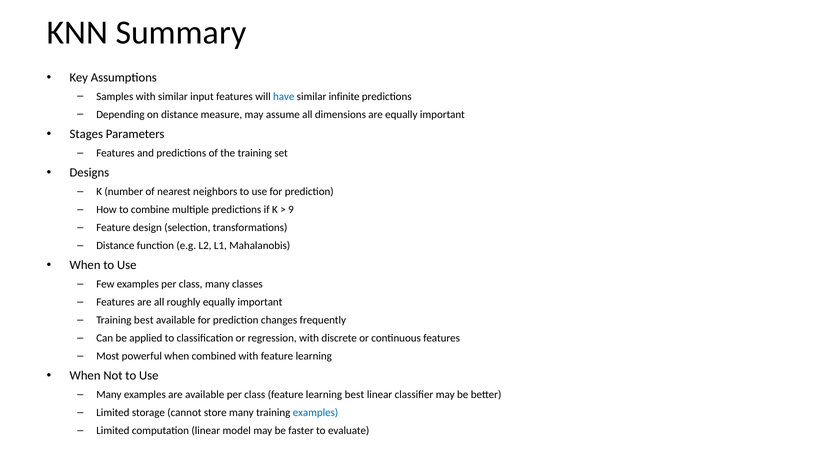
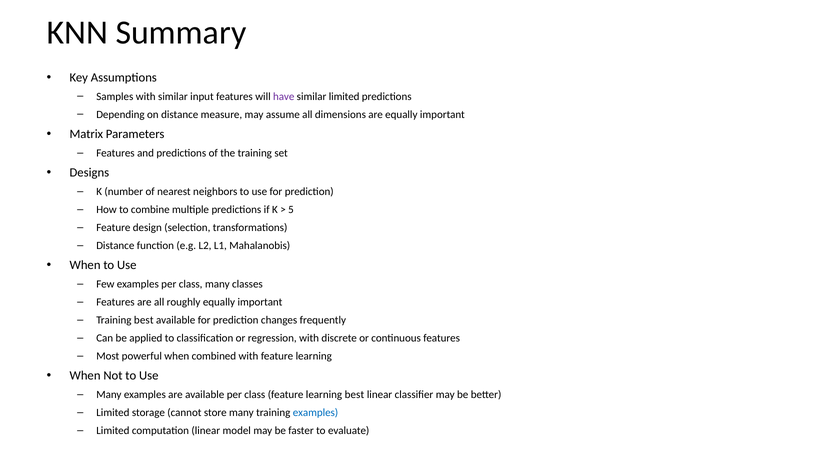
have colour: blue -> purple
similar infinite: infinite -> limited
Stages: Stages -> Matrix
9: 9 -> 5
